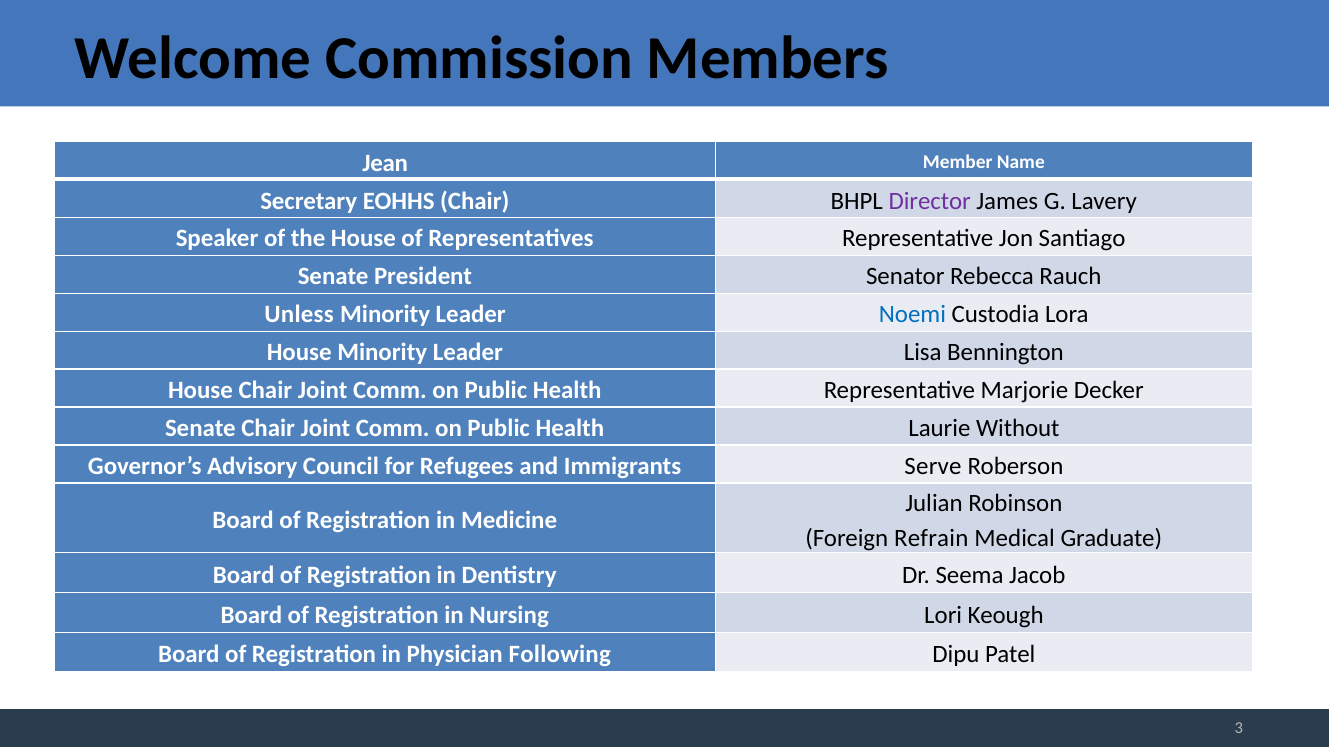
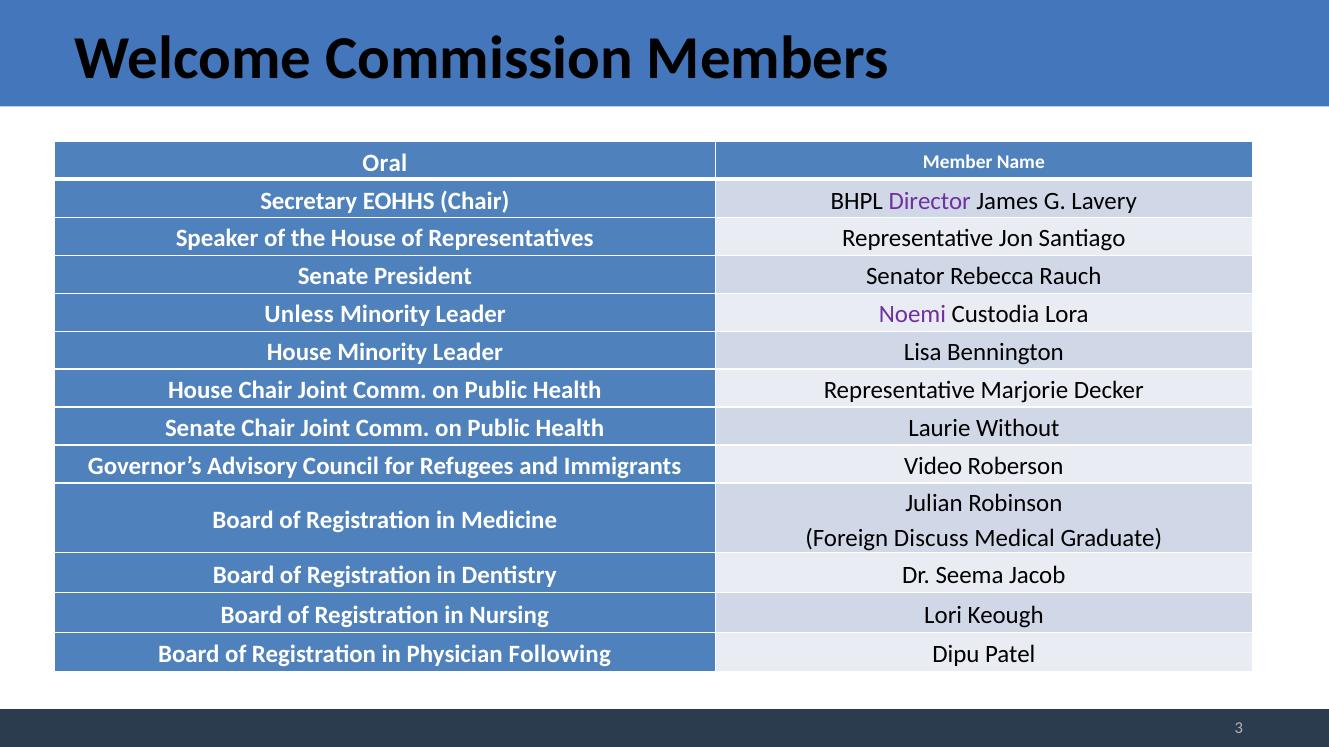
Jean: Jean -> Oral
Noemi colour: blue -> purple
Serve: Serve -> Video
Refrain: Refrain -> Discuss
